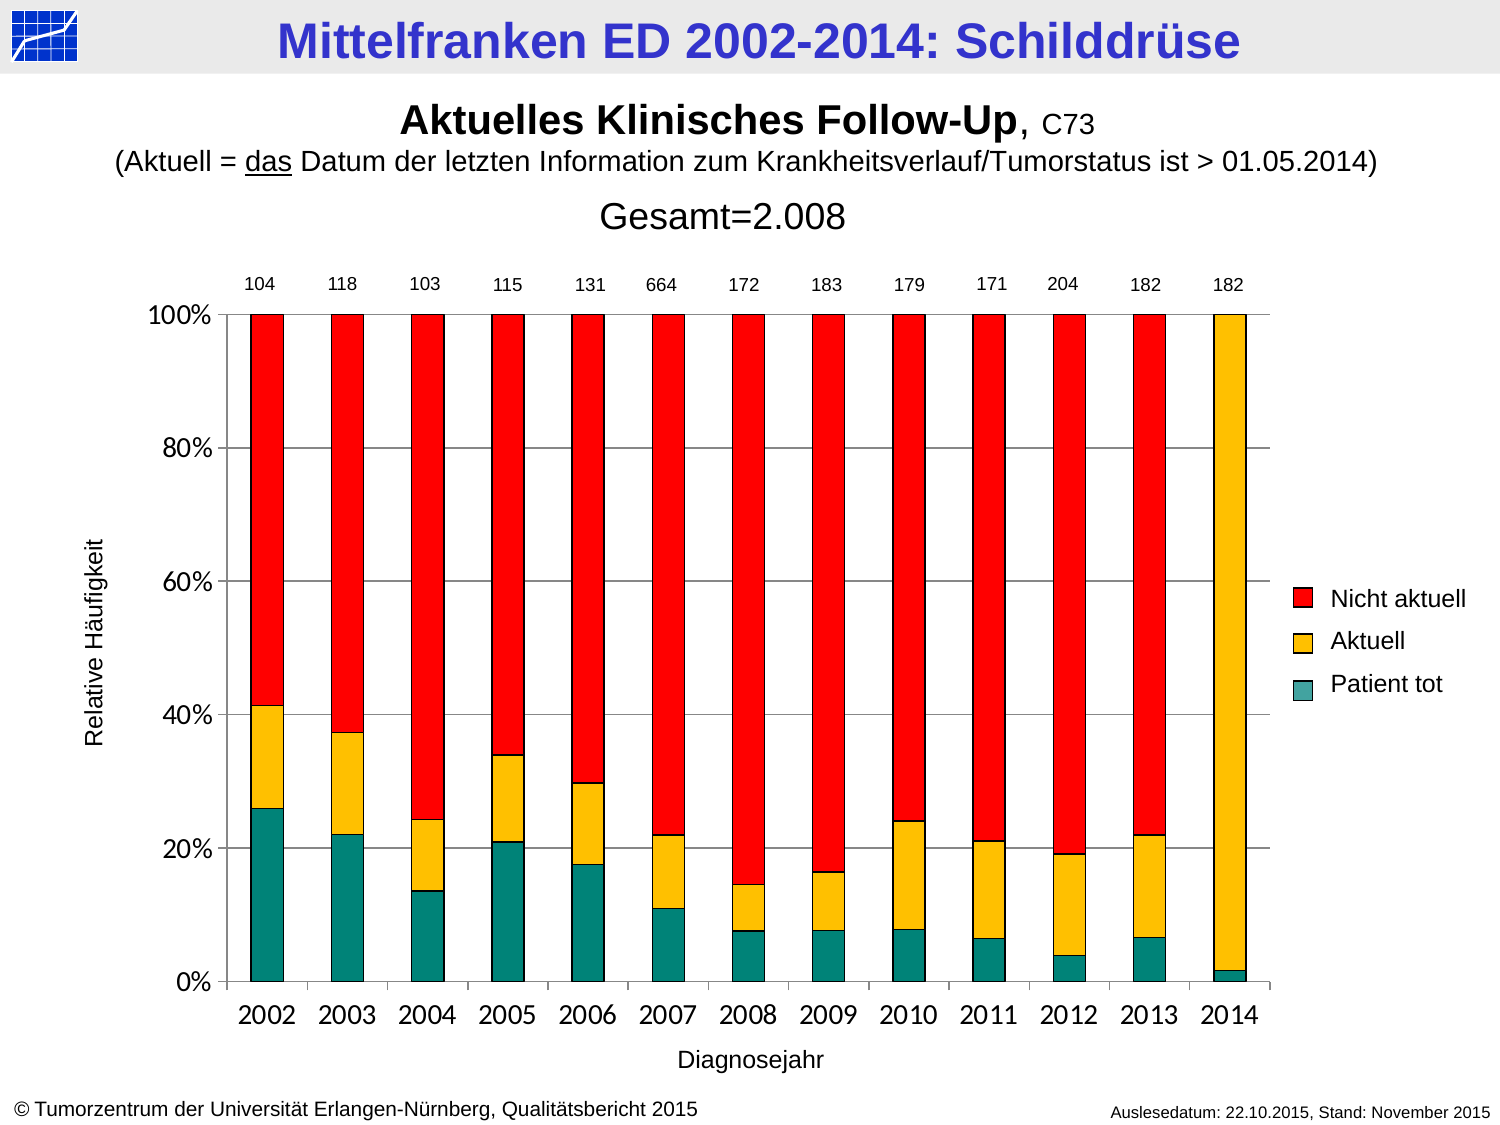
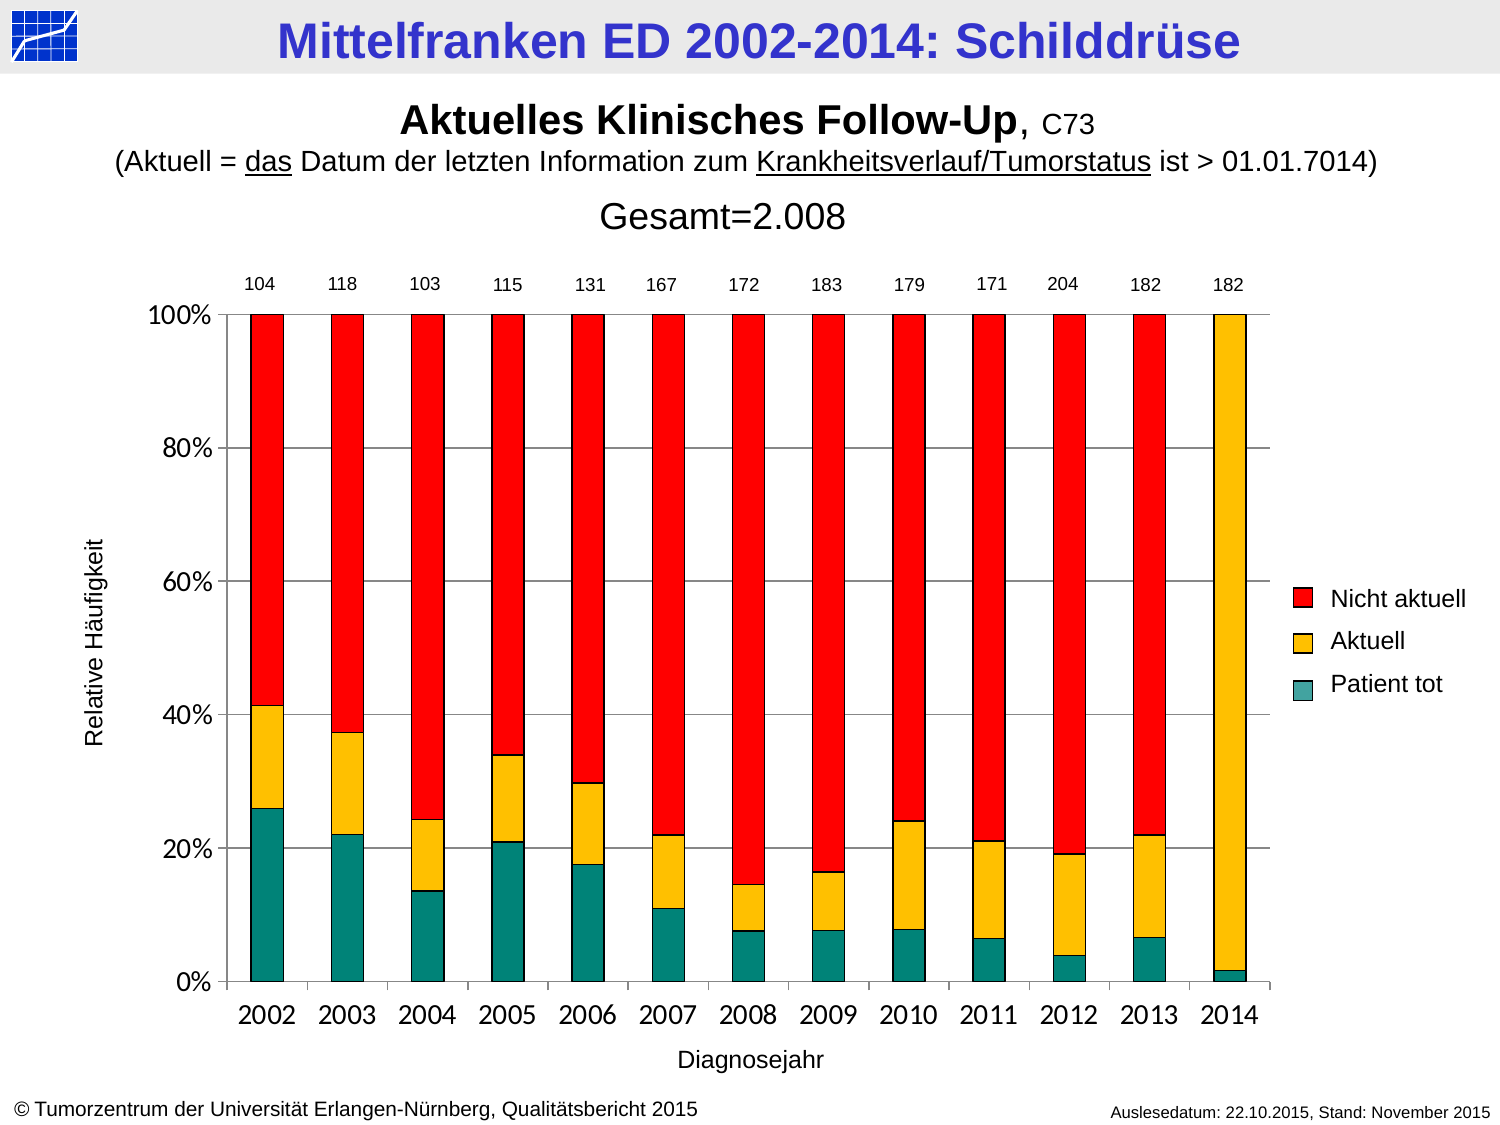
Krankheitsverlauf/Tumorstatus underline: none -> present
01.05.2014: 01.05.2014 -> 01.01.7014
664: 664 -> 167
